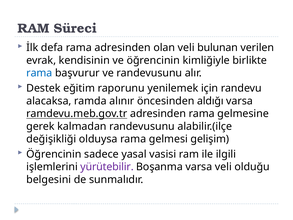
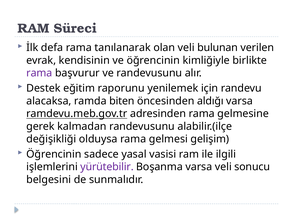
rama adresinden: adresinden -> tanılanarak
rama at (39, 73) colour: blue -> purple
alınır: alınır -> biten
olduğu: olduğu -> sonucu
